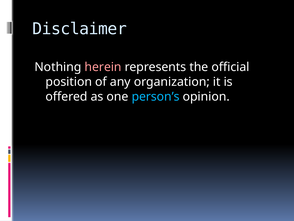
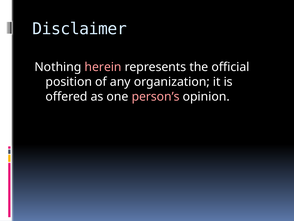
person’s colour: light blue -> pink
